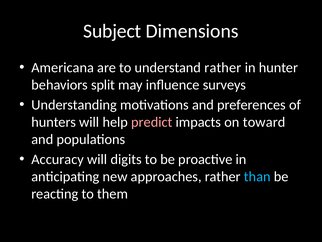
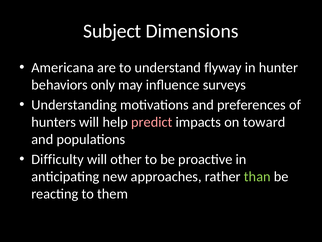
understand rather: rather -> flyway
split: split -> only
Accuracy: Accuracy -> Difficulty
digits: digits -> other
than colour: light blue -> light green
